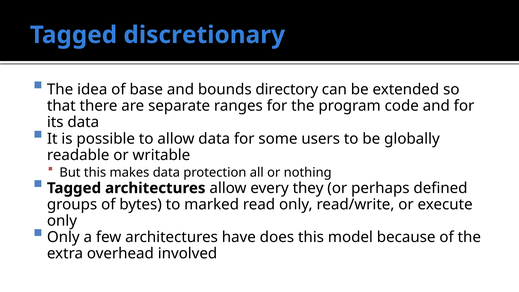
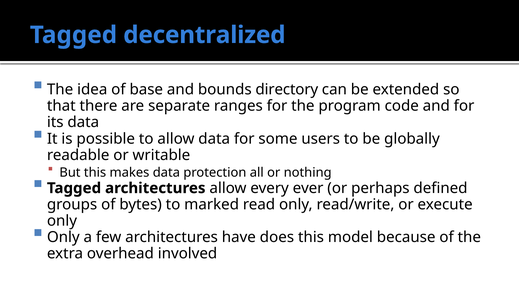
discretionary: discretionary -> decentralized
they: they -> ever
